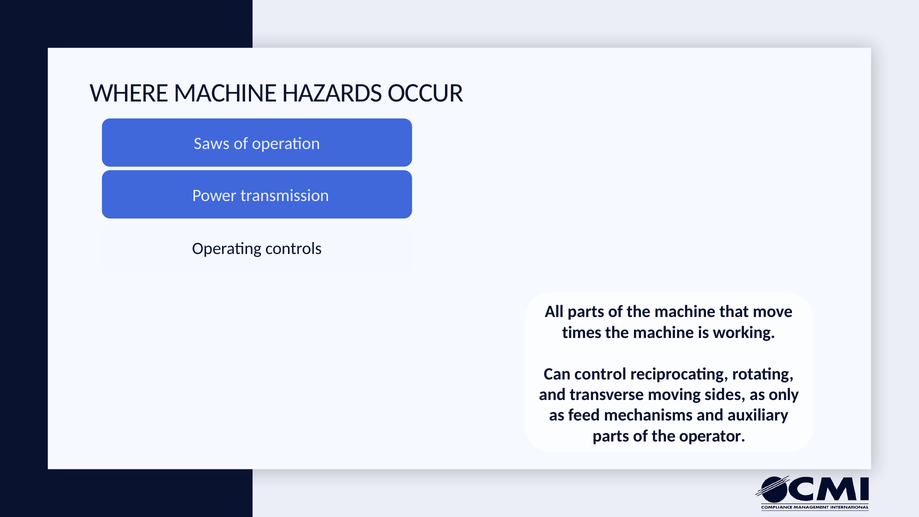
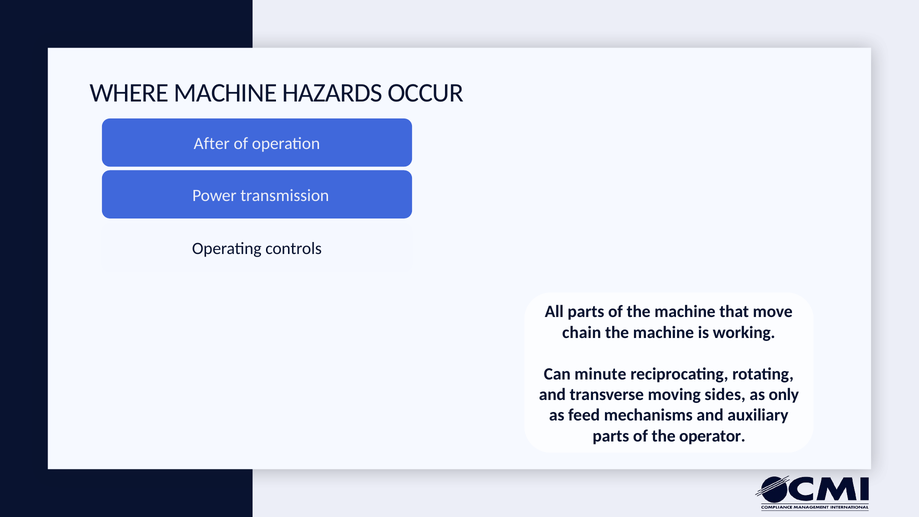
Saws: Saws -> After
times: times -> chain
control: control -> minute
